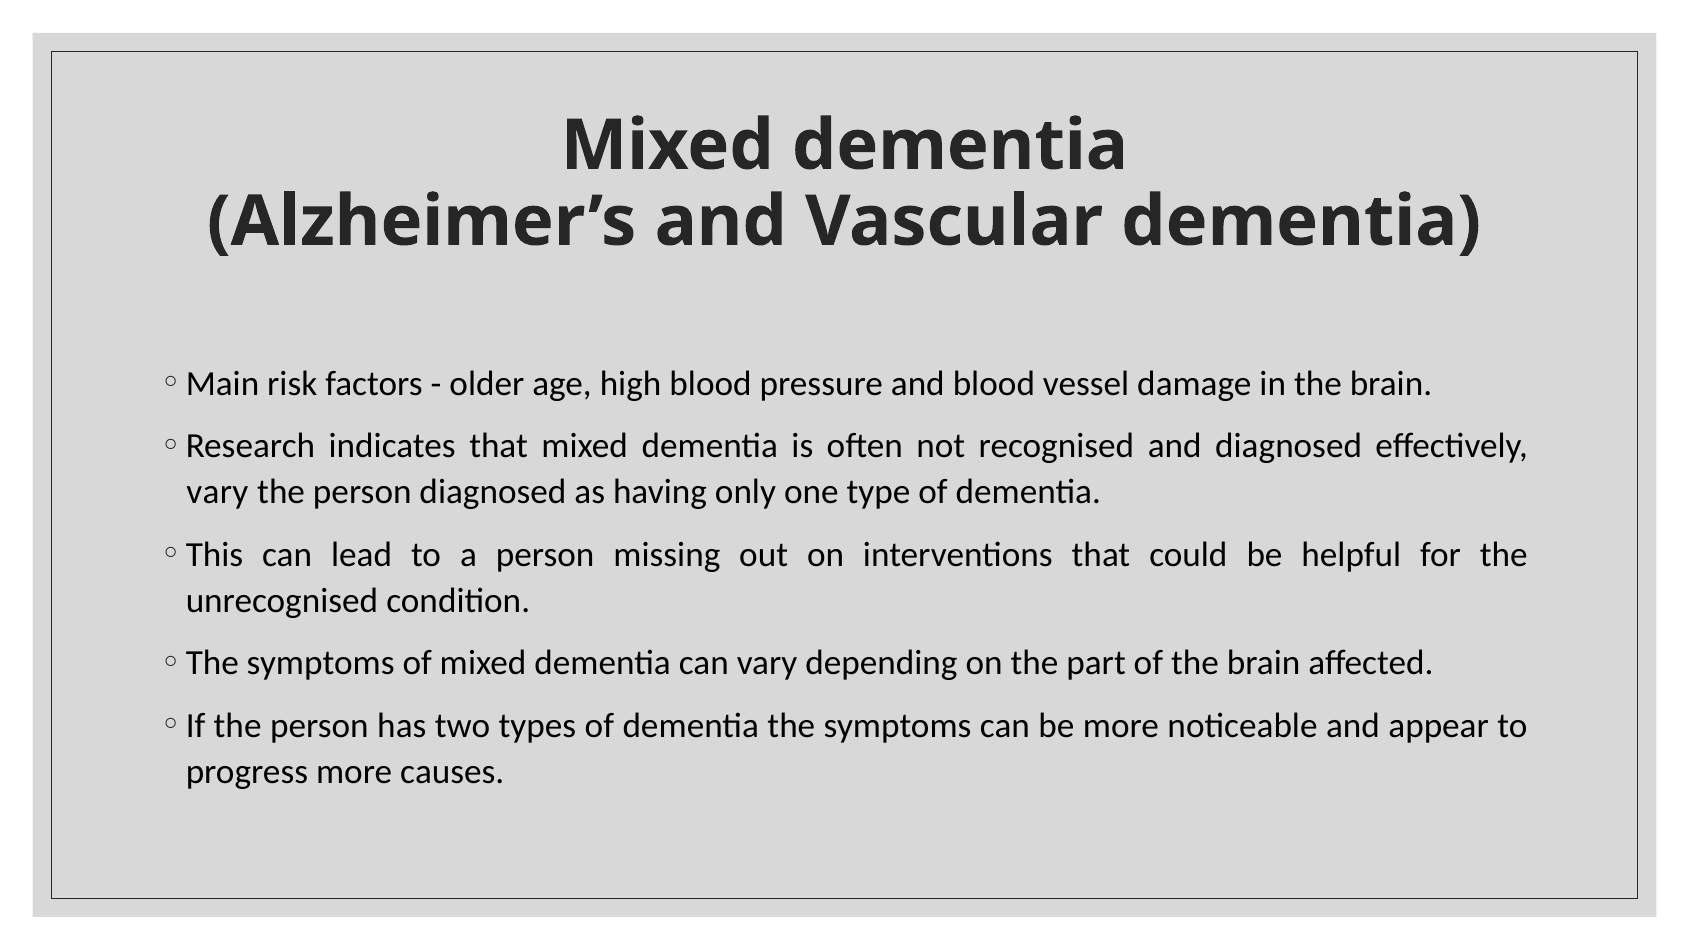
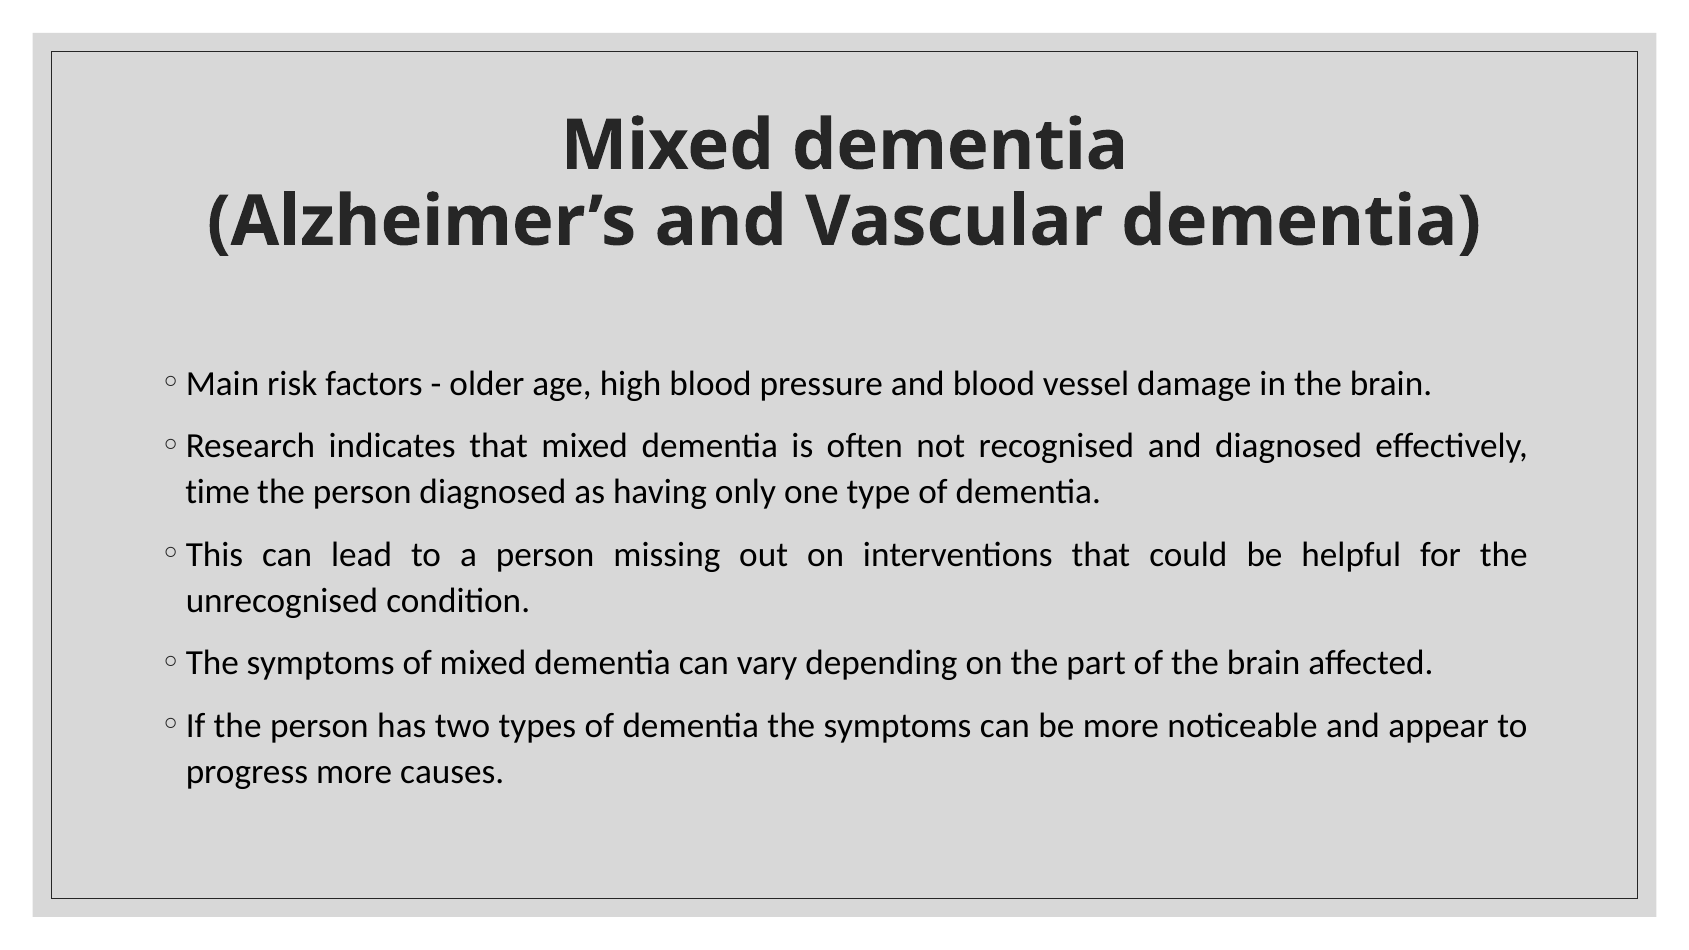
vary at (217, 492): vary -> time
